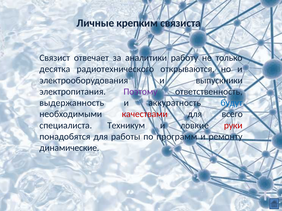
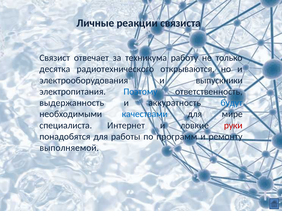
крепким: крепким -> реакции
аналитики: аналитики -> техникума
Поэтому colour: purple -> blue
качествами colour: red -> blue
всего: всего -> мире
Техникум: Техникум -> Интернет
динамические: динамические -> выполняемой
